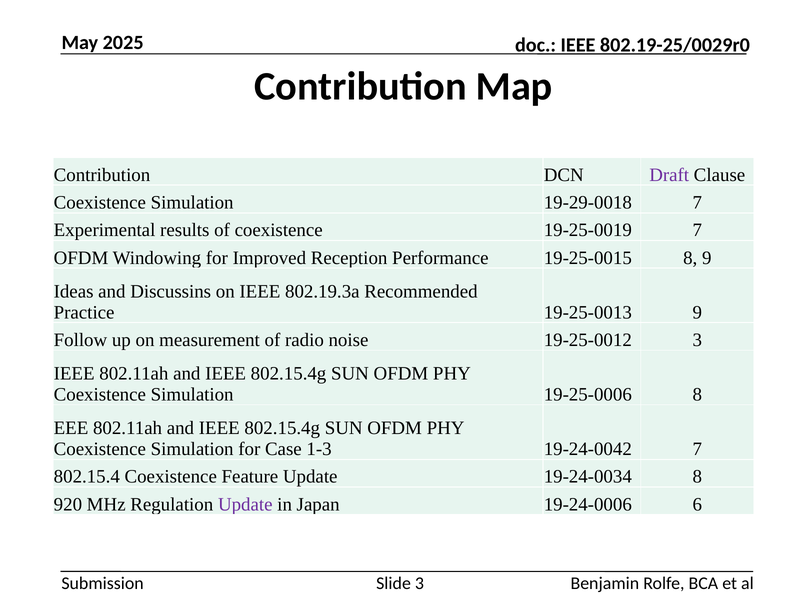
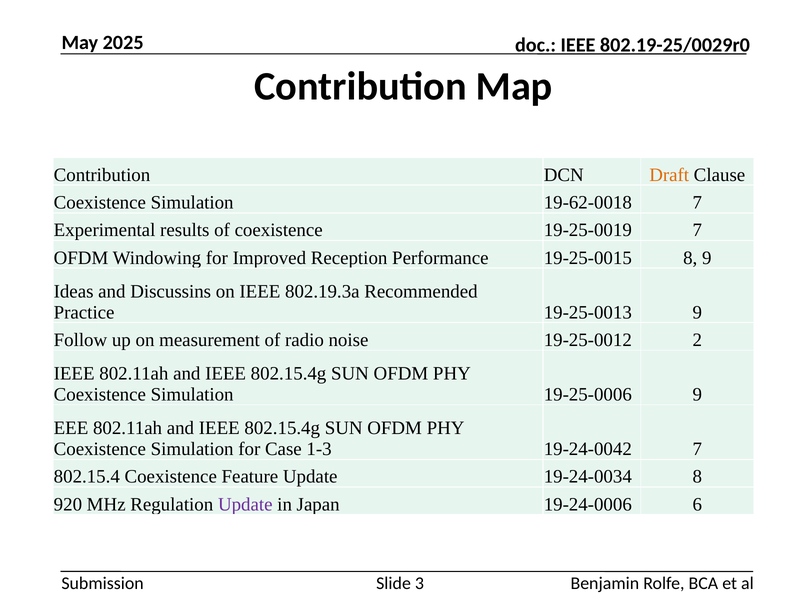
Draft colour: purple -> orange
19-29-0018: 19-29-0018 -> 19-62-0018
19-25-0012 3: 3 -> 2
19-25-0006 8: 8 -> 9
